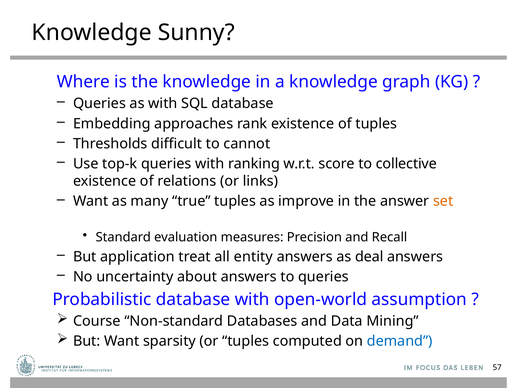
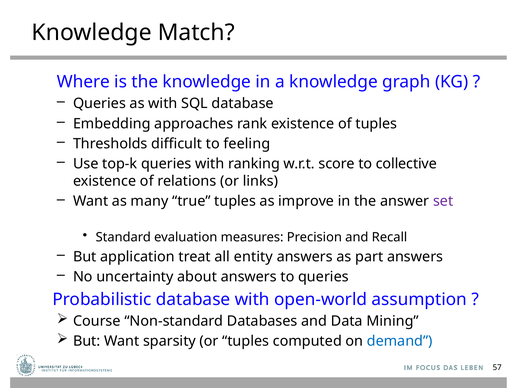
Sunny: Sunny -> Match
cannot: cannot -> feeling
set colour: orange -> purple
deal: deal -> part
